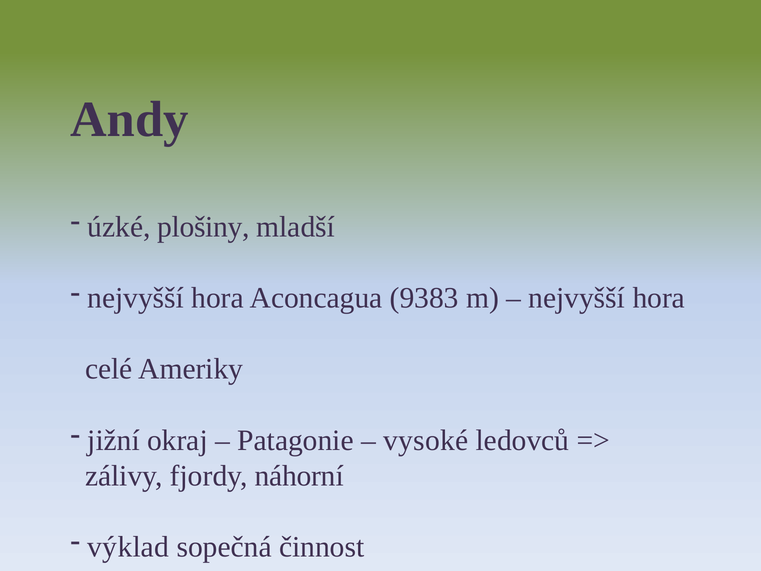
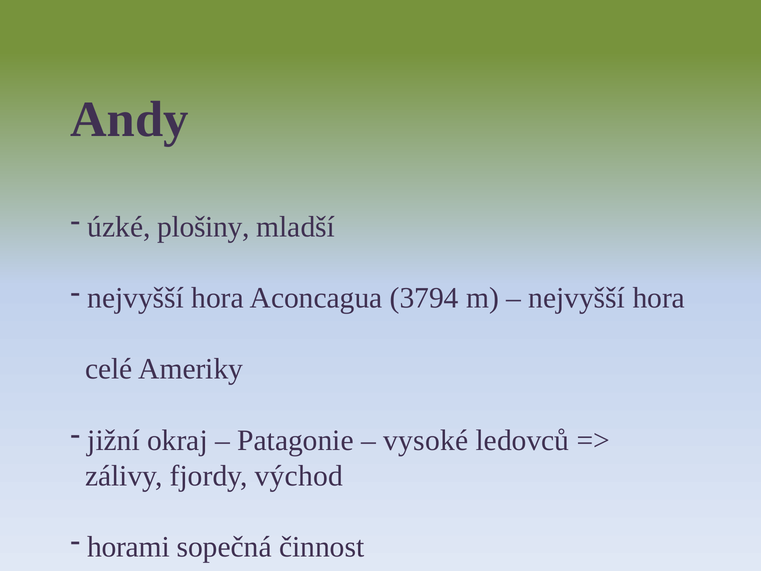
9383: 9383 -> 3794
náhorní: náhorní -> východ
výklad: výklad -> horami
